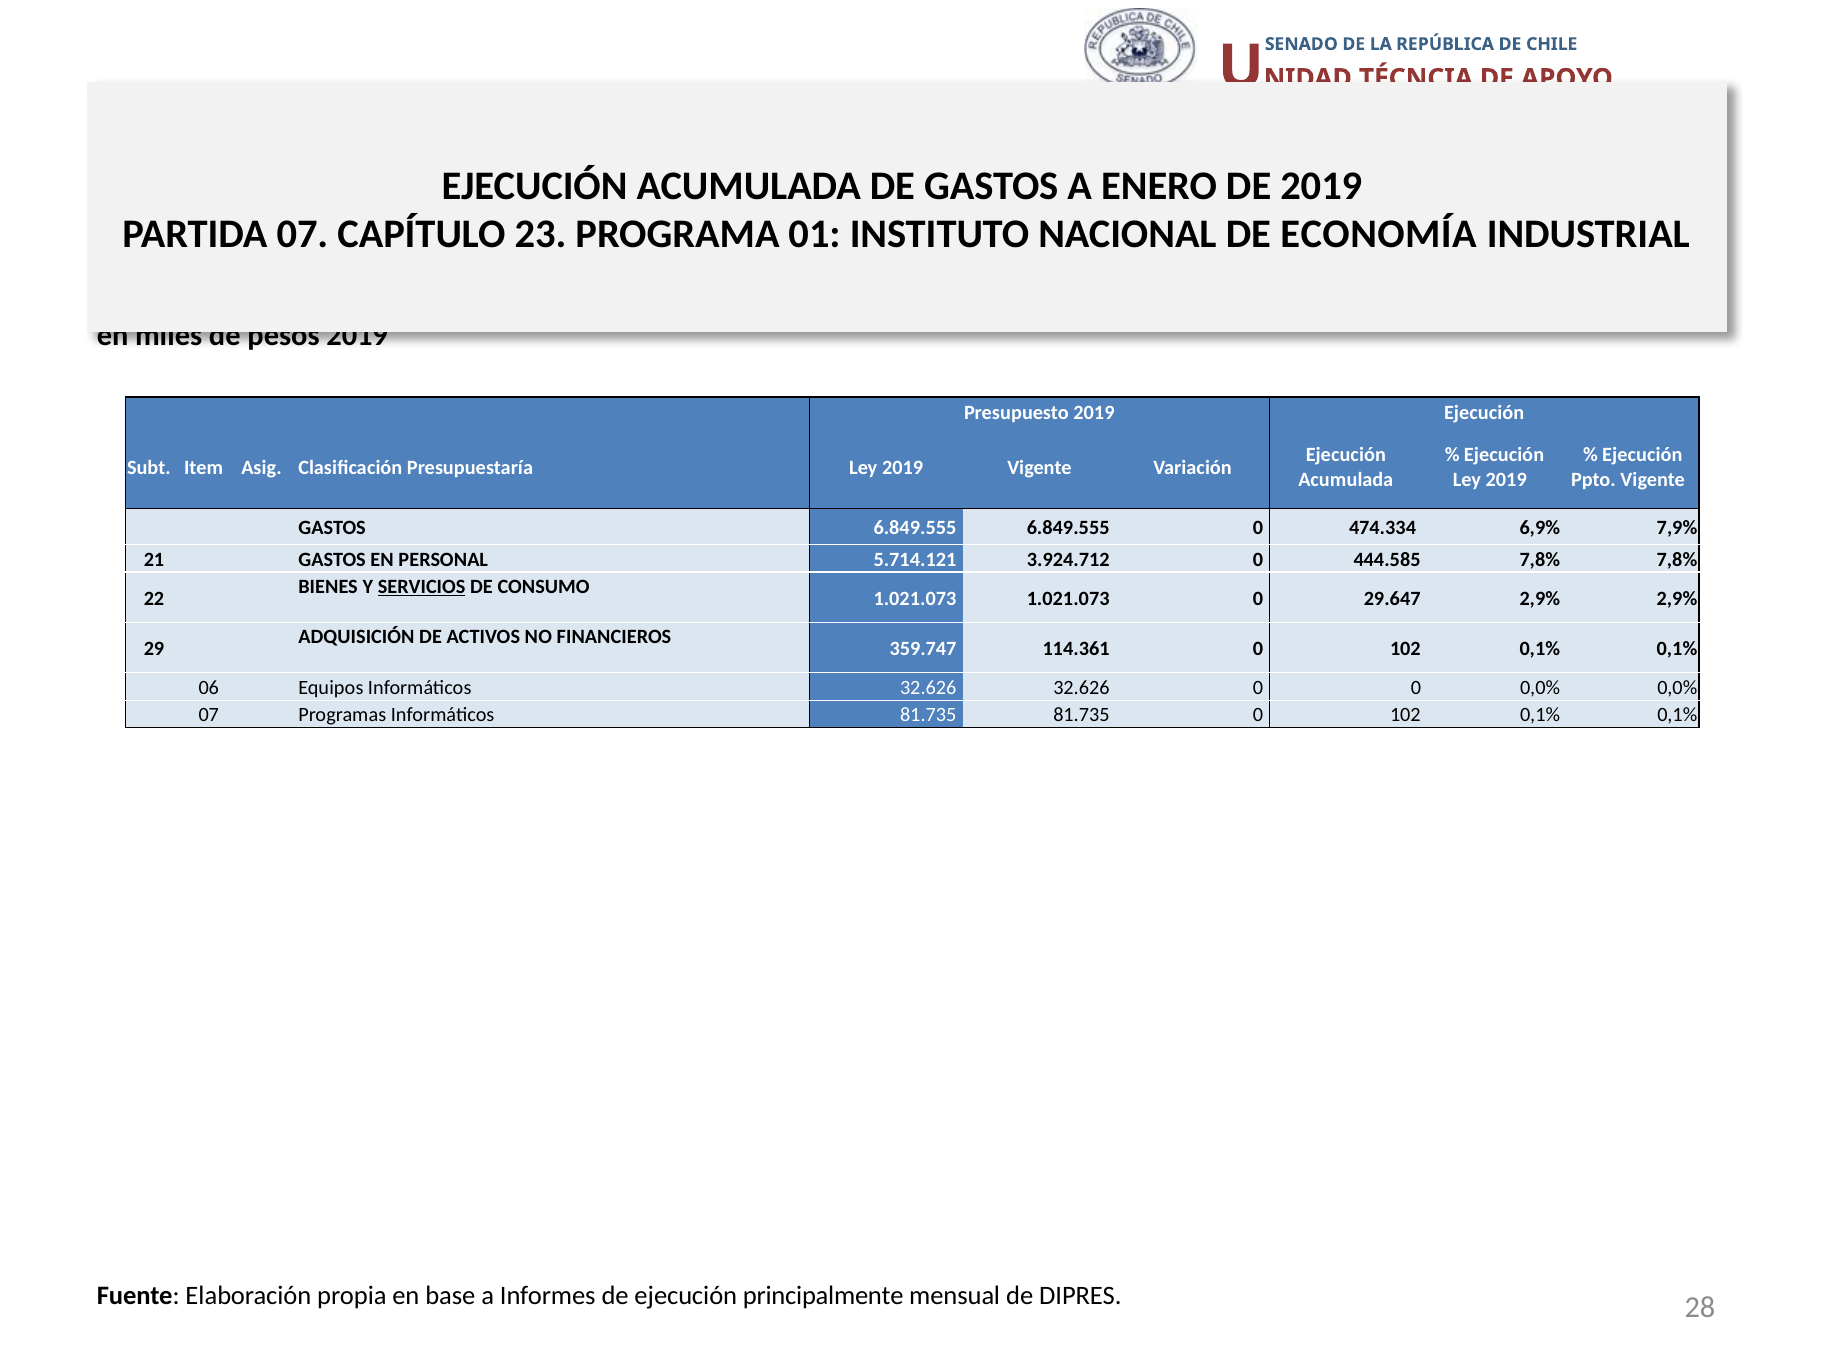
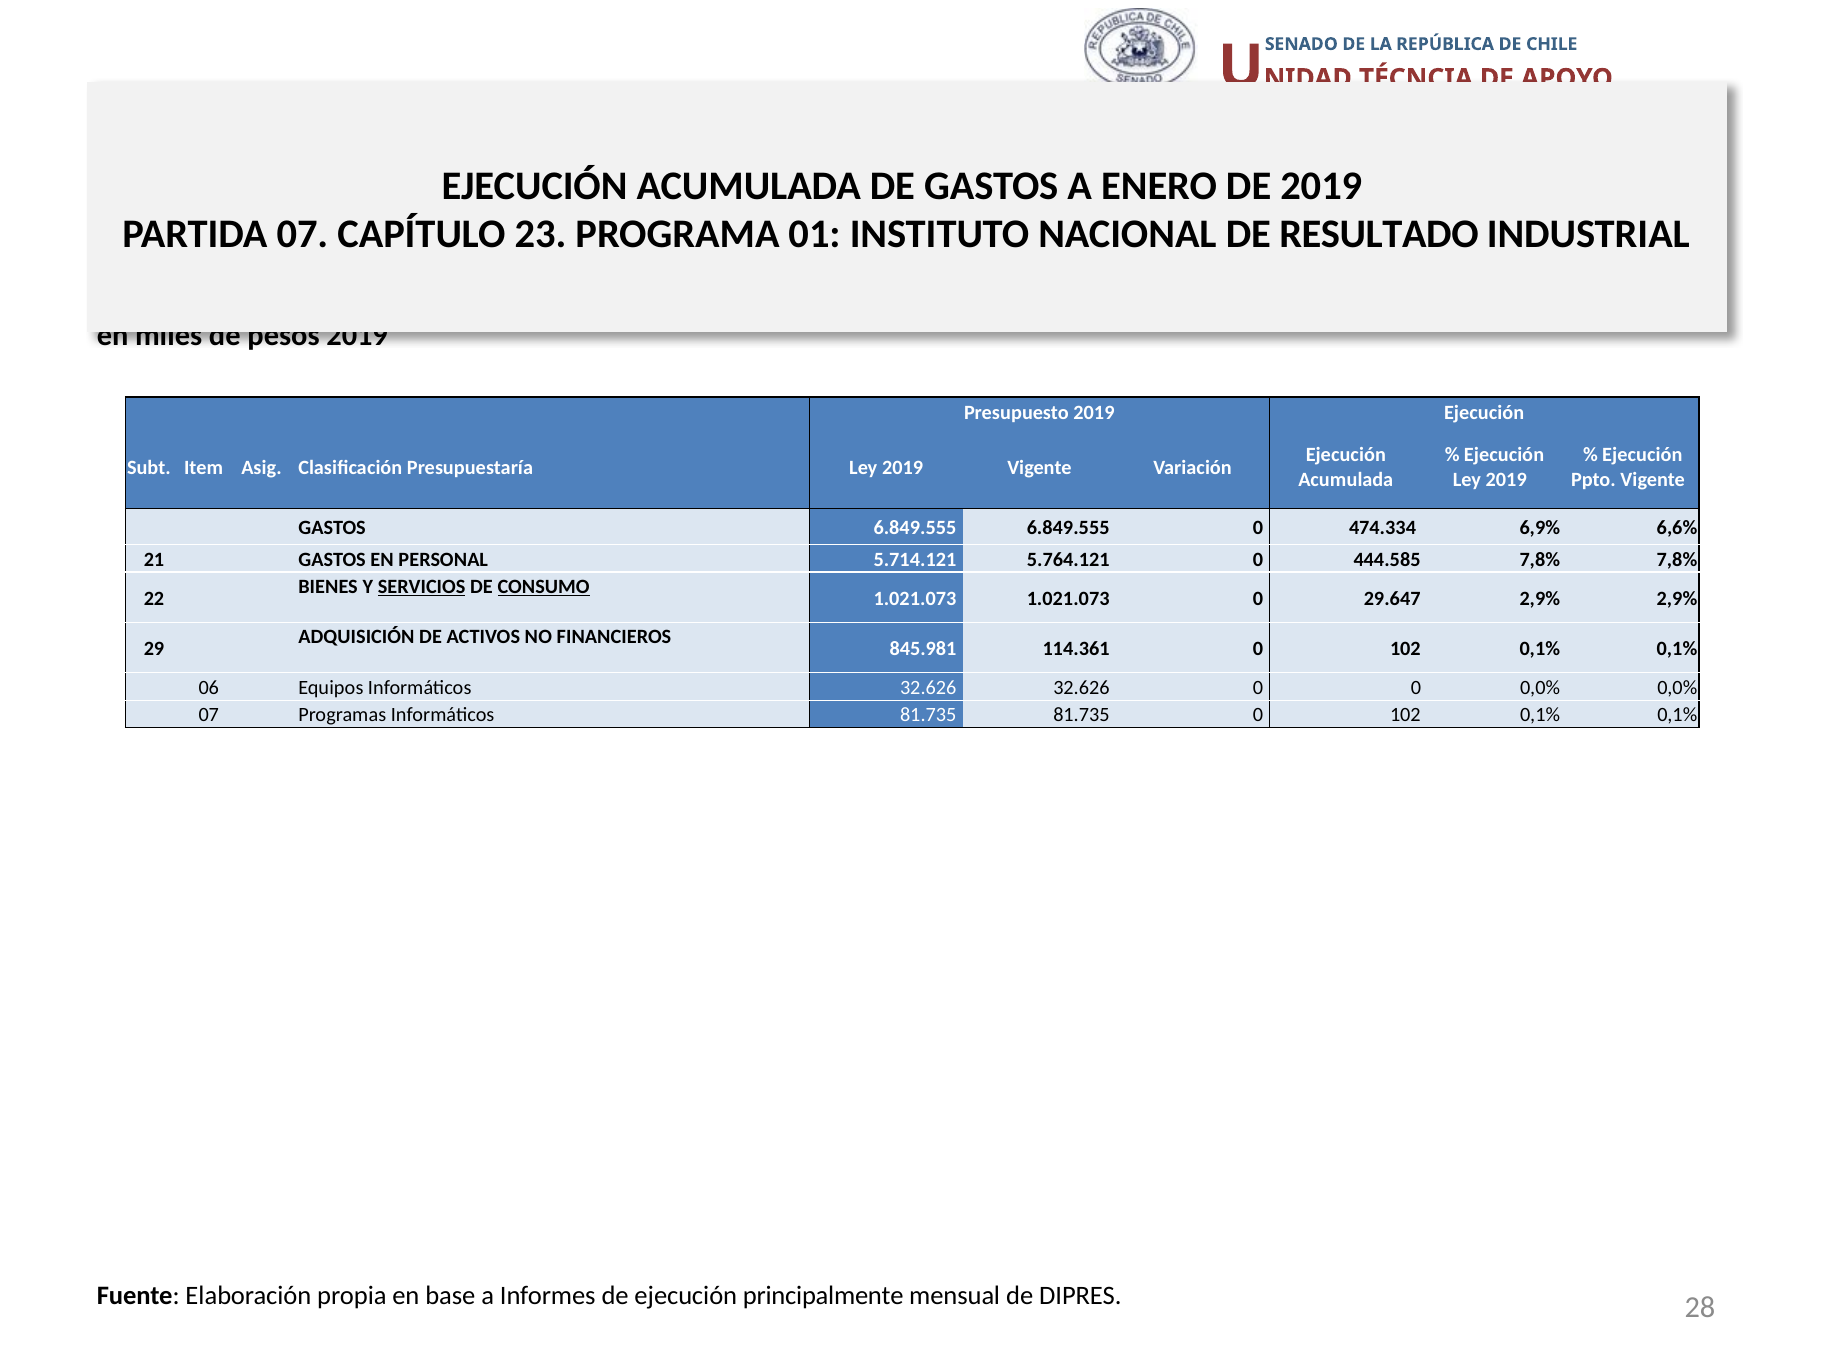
ECONOMÍA: ECONOMÍA -> RESULTADO
7,9%: 7,9% -> 6,6%
3.924.712: 3.924.712 -> 5.764.121
CONSUMO underline: none -> present
359.747: 359.747 -> 845.981
